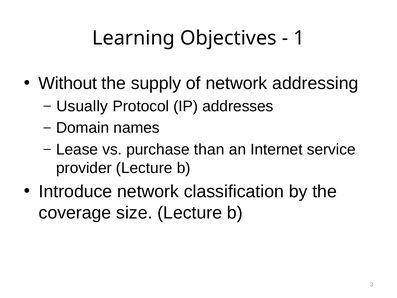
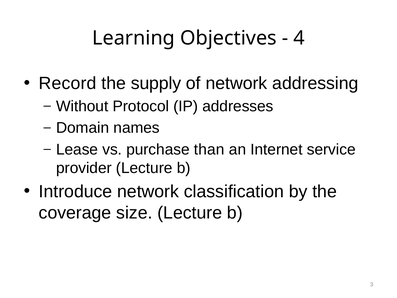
1: 1 -> 4
Without: Without -> Record
Usually: Usually -> Without
